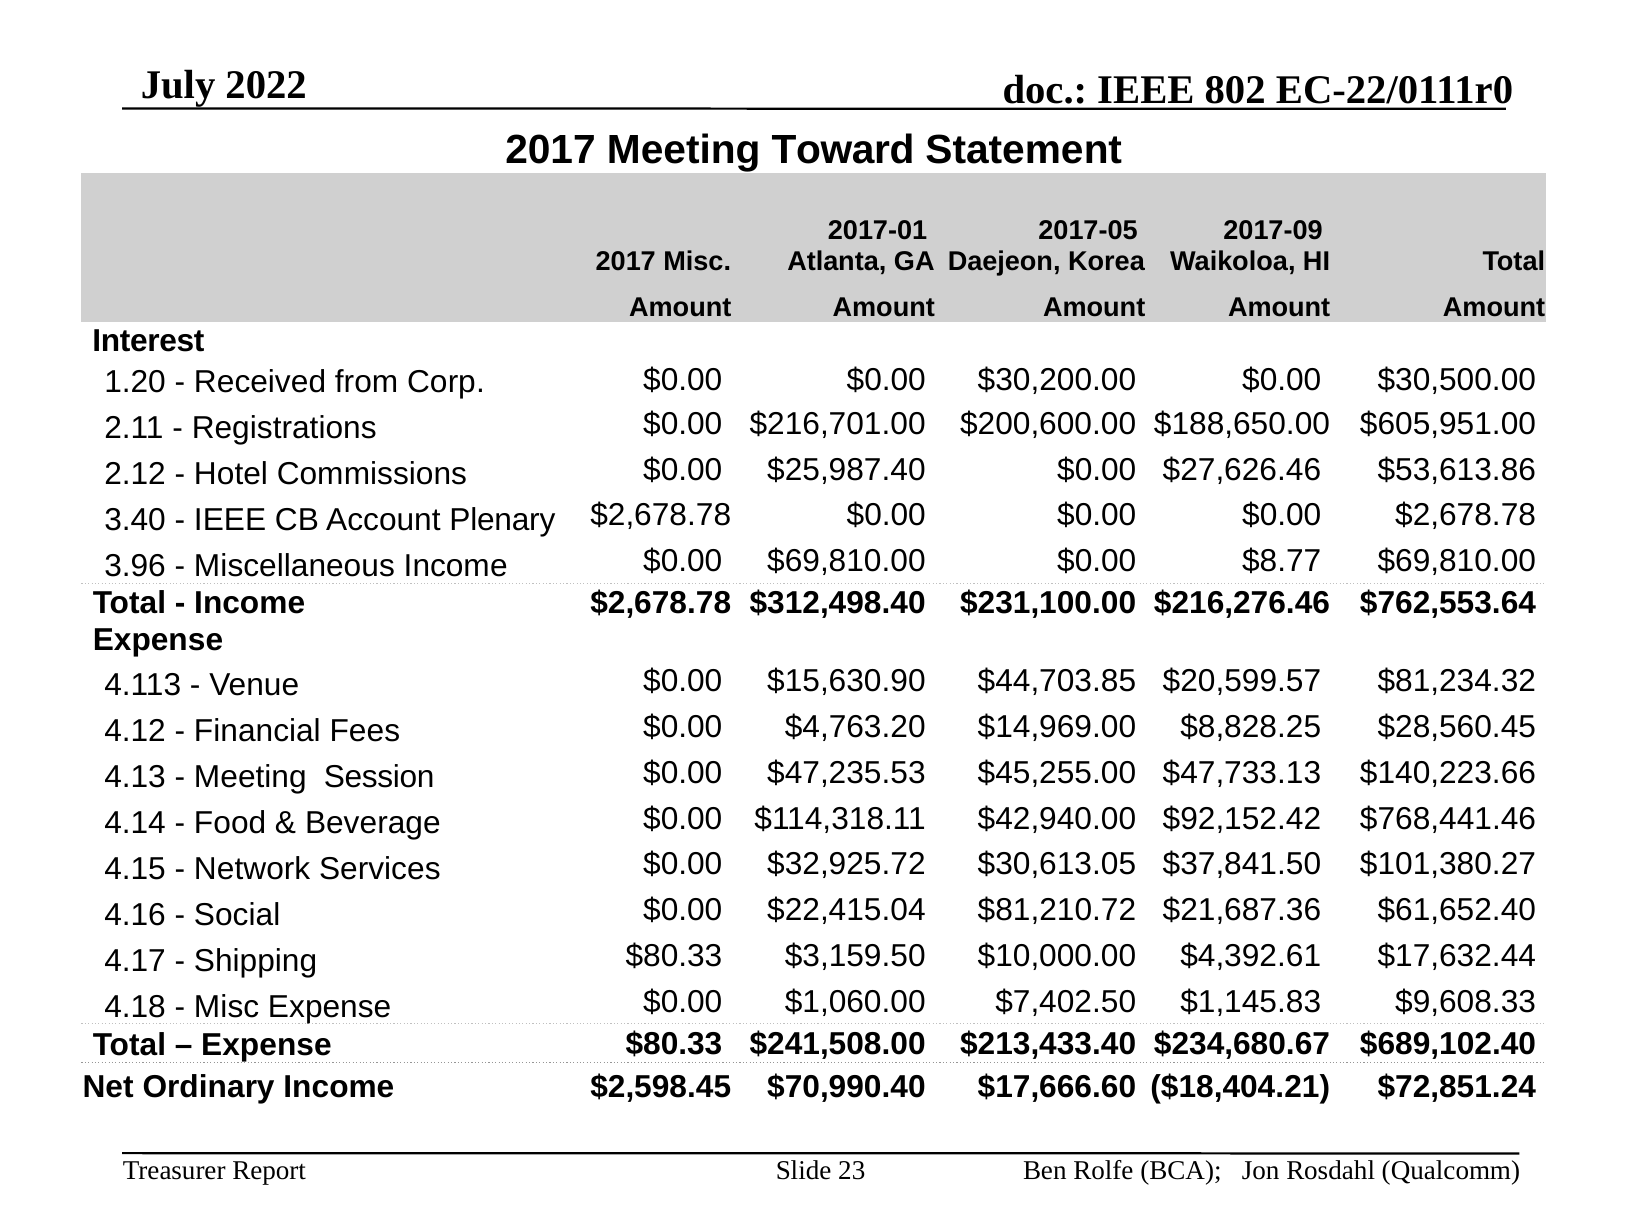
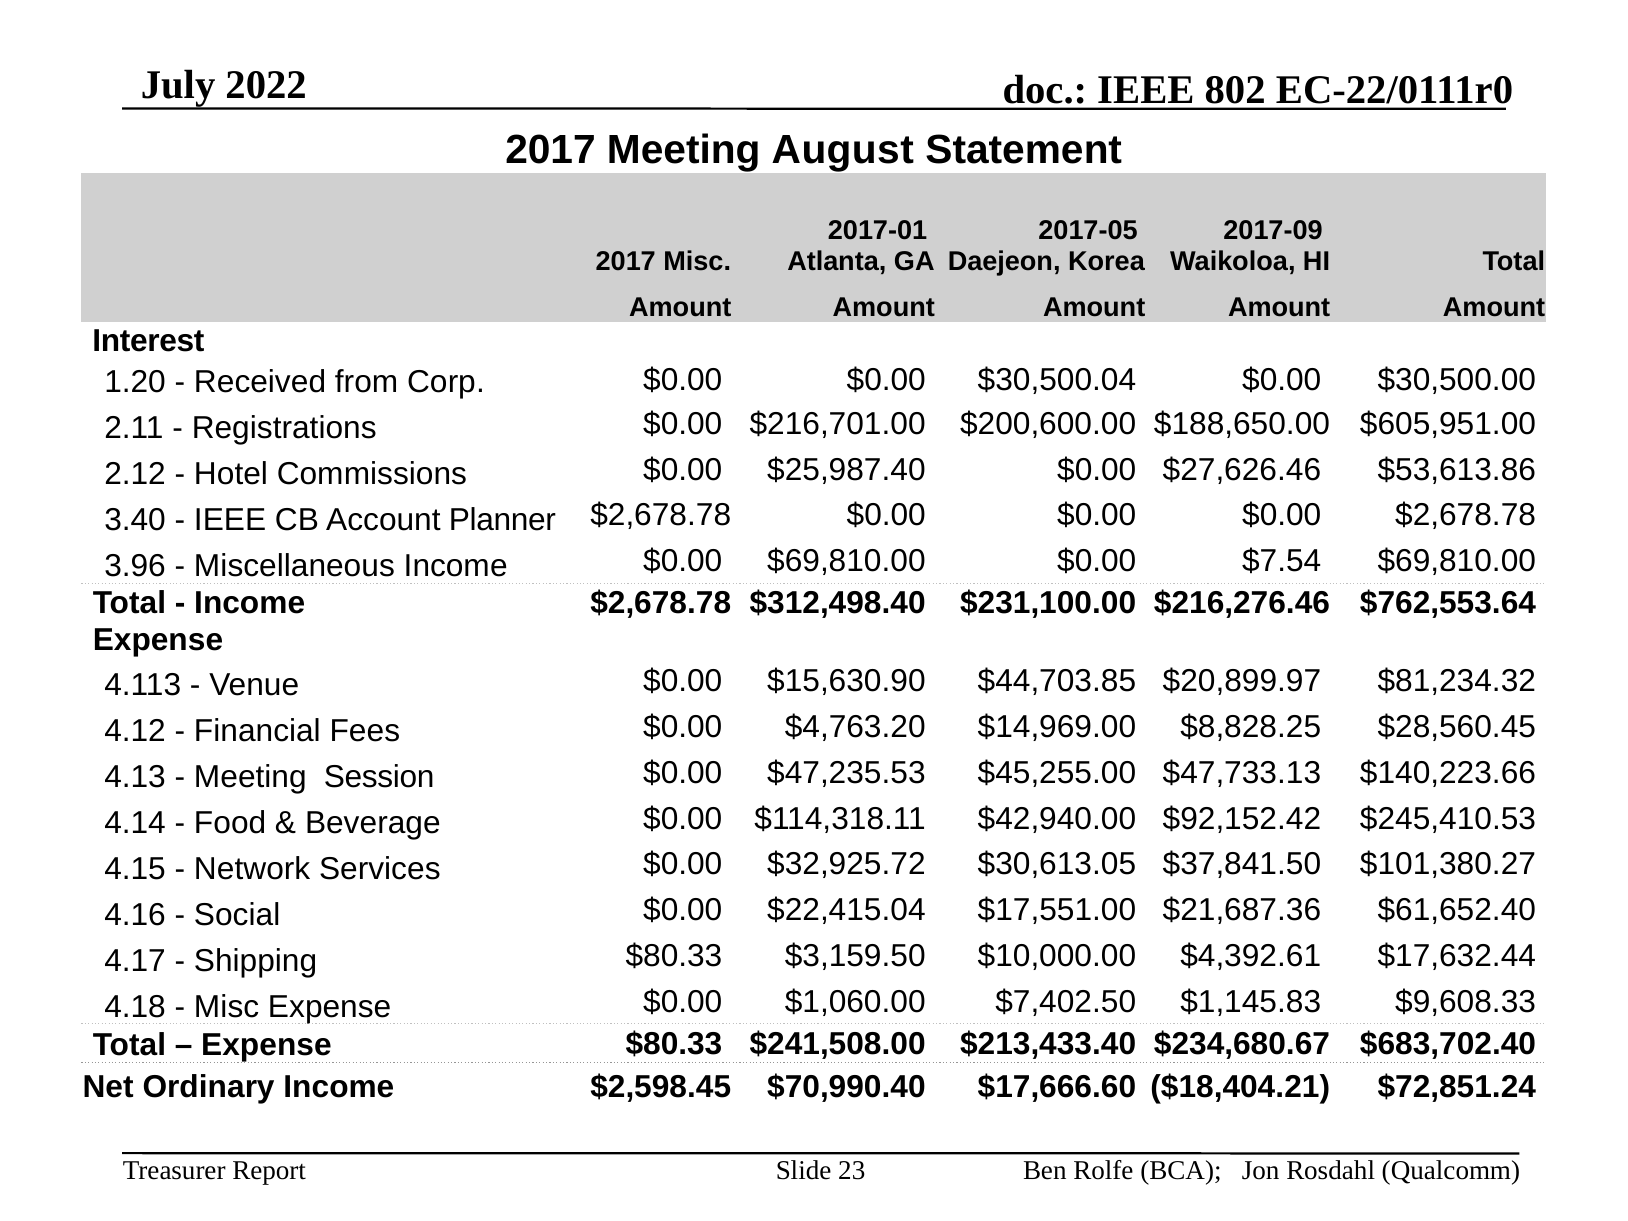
Toward: Toward -> August
$30,200.00: $30,200.00 -> $30,500.04
Plenary: Plenary -> Planner
$8.77: $8.77 -> $7.54
$20,599.57: $20,599.57 -> $20,899.97
$768,441.46: $768,441.46 -> $245,410.53
$81,210.72: $81,210.72 -> $17,551.00
$689,102.40: $689,102.40 -> $683,702.40
